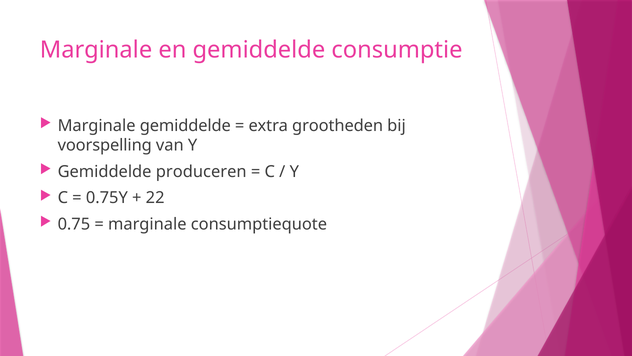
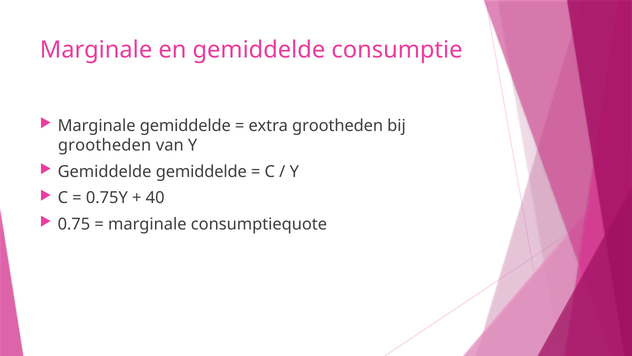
voorspelling at (105, 145): voorspelling -> grootheden
Gemiddelde produceren: produceren -> gemiddelde
22: 22 -> 40
